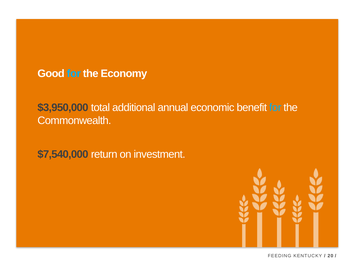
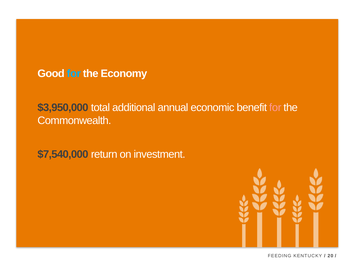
for at (275, 107) colour: light blue -> pink
